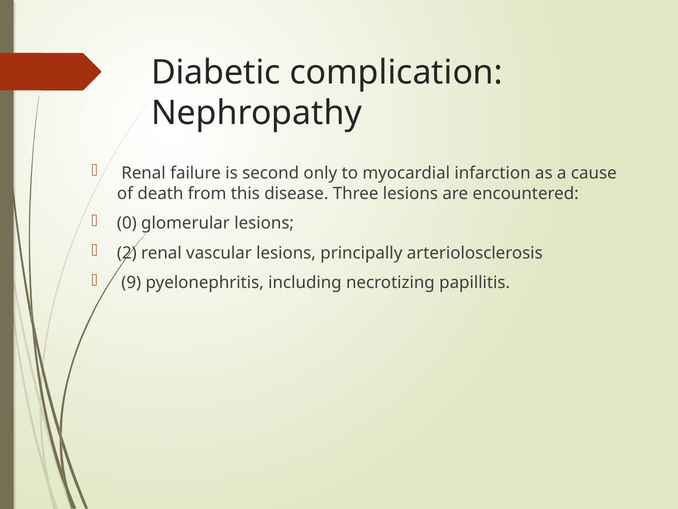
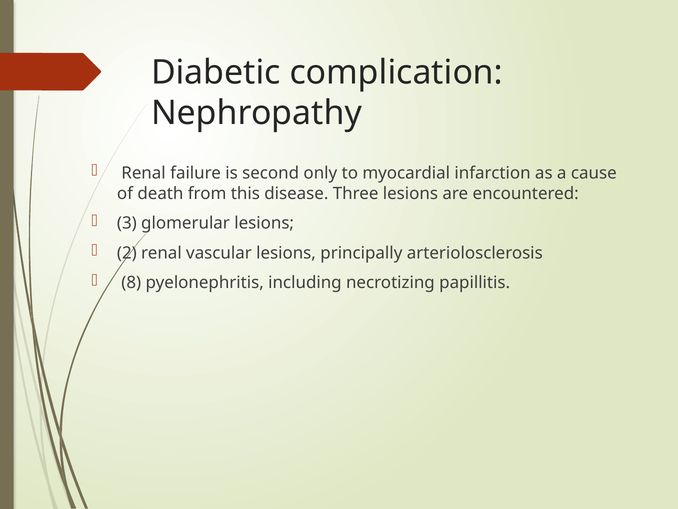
0: 0 -> 3
9: 9 -> 8
